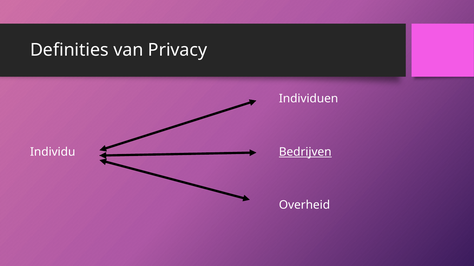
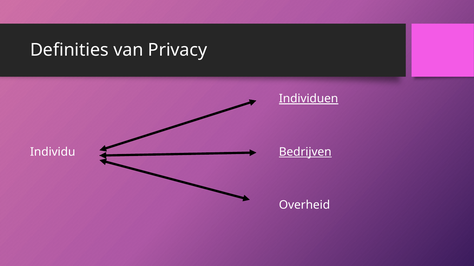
Individuen underline: none -> present
